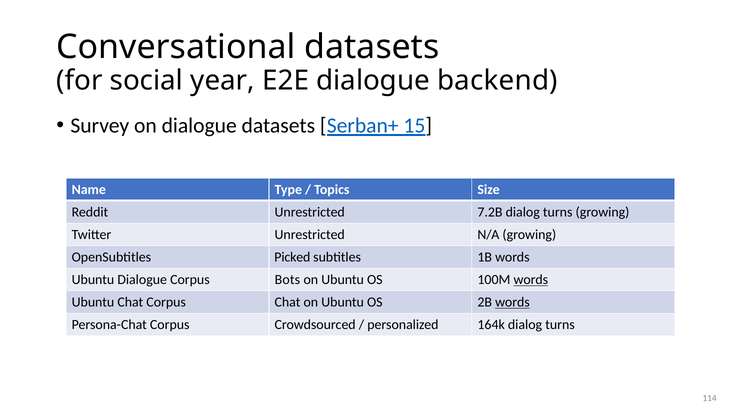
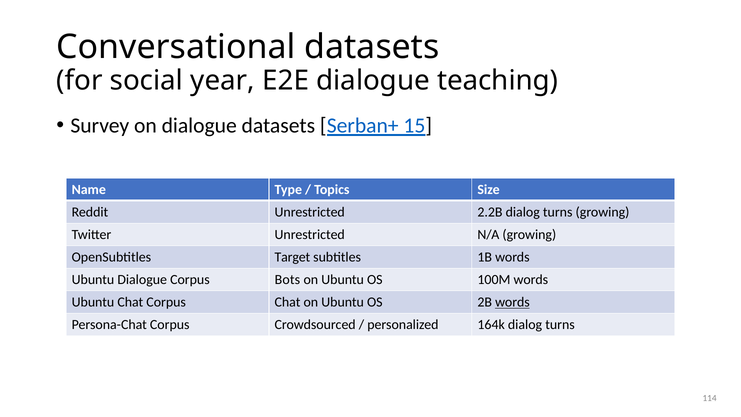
backend: backend -> teaching
7.2B: 7.2B -> 2.2B
Picked: Picked -> Target
words at (531, 280) underline: present -> none
